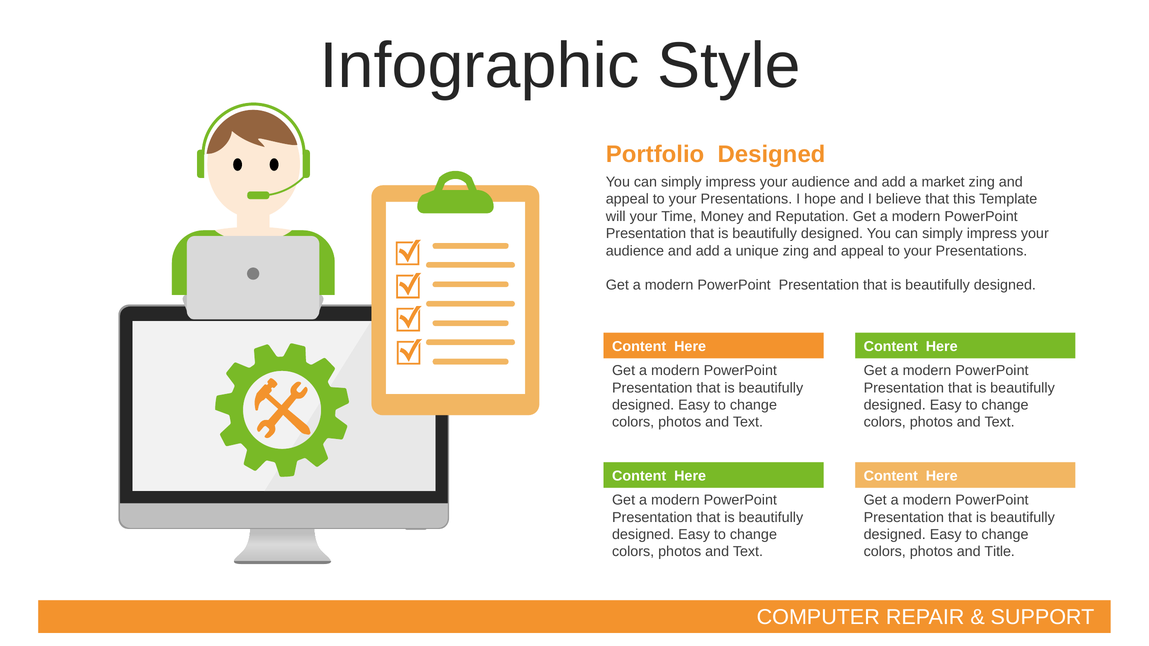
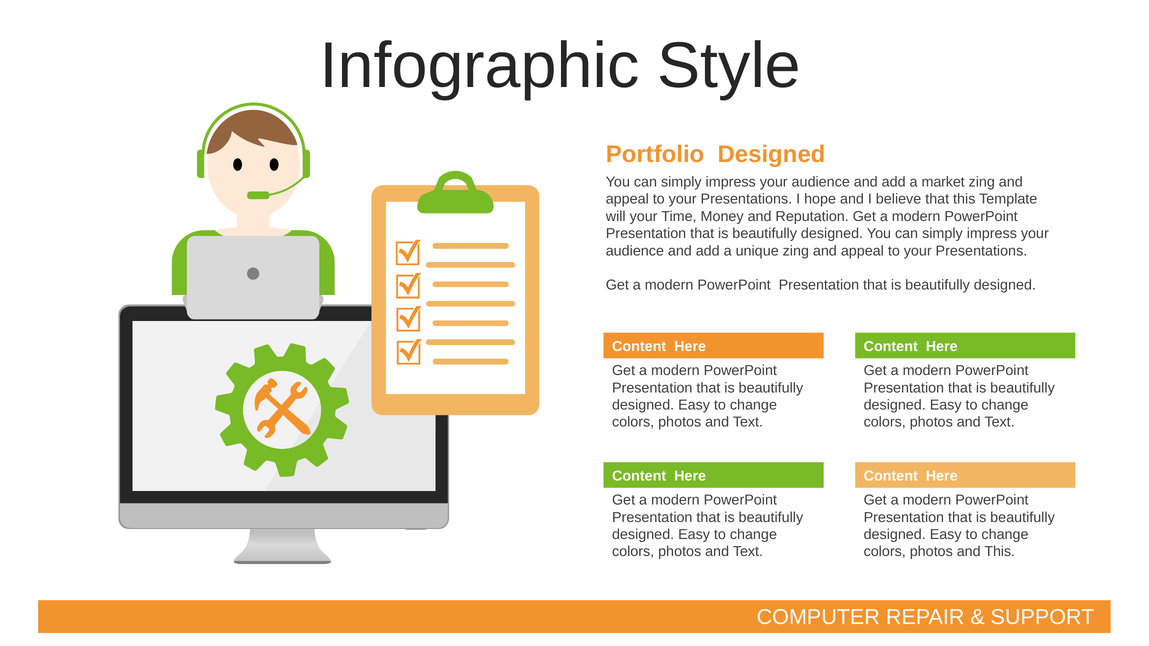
and Title: Title -> This
